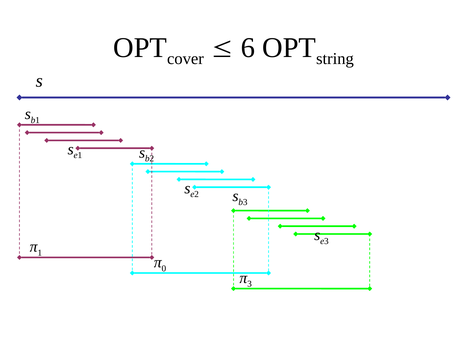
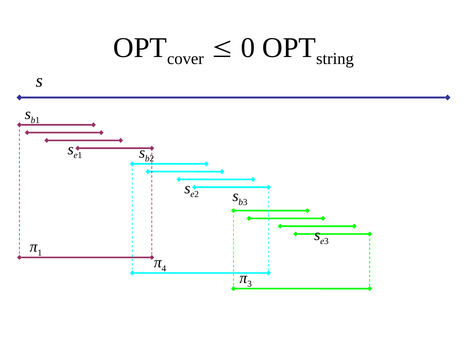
6: 6 -> 0
0: 0 -> 4
